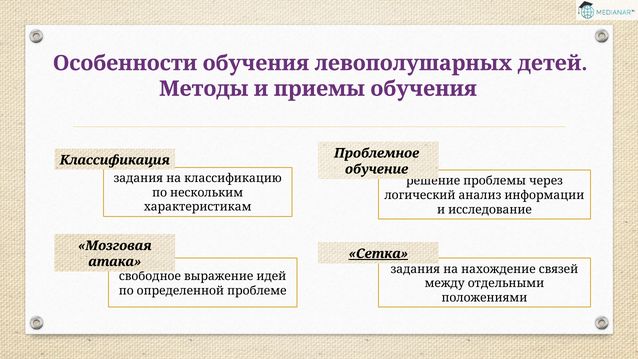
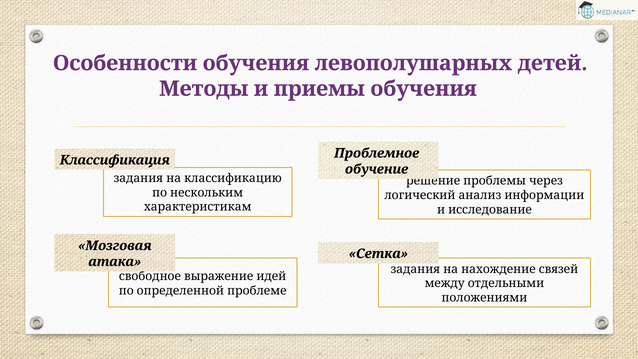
Сетка underline: present -> none
